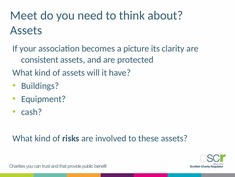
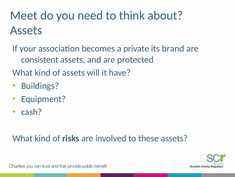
picture: picture -> private
clarity: clarity -> brand
